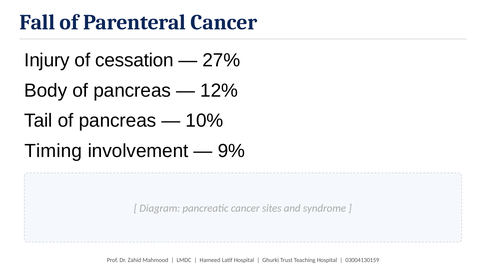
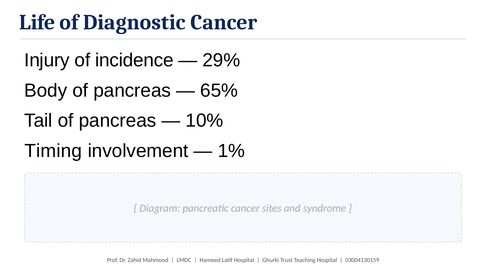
Fall: Fall -> Life
Parenteral: Parenteral -> Diagnostic
cessation: cessation -> incidence
27%: 27% -> 29%
12%: 12% -> 65%
9%: 9% -> 1%
